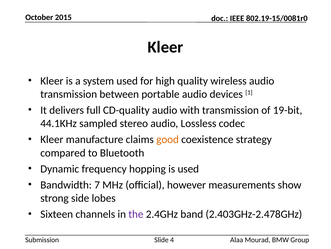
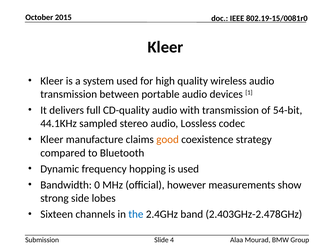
19-bit: 19-bit -> 54-bit
7: 7 -> 0
the colour: purple -> blue
